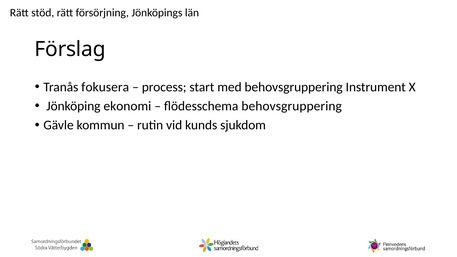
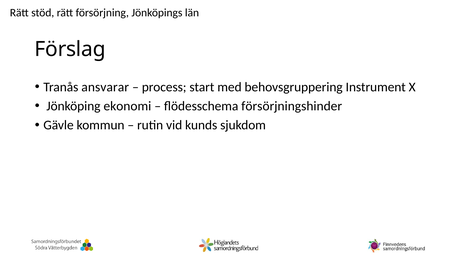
fokusera: fokusera -> ansvarar
flödesschema behovsgruppering: behovsgruppering -> försörjningshinder
